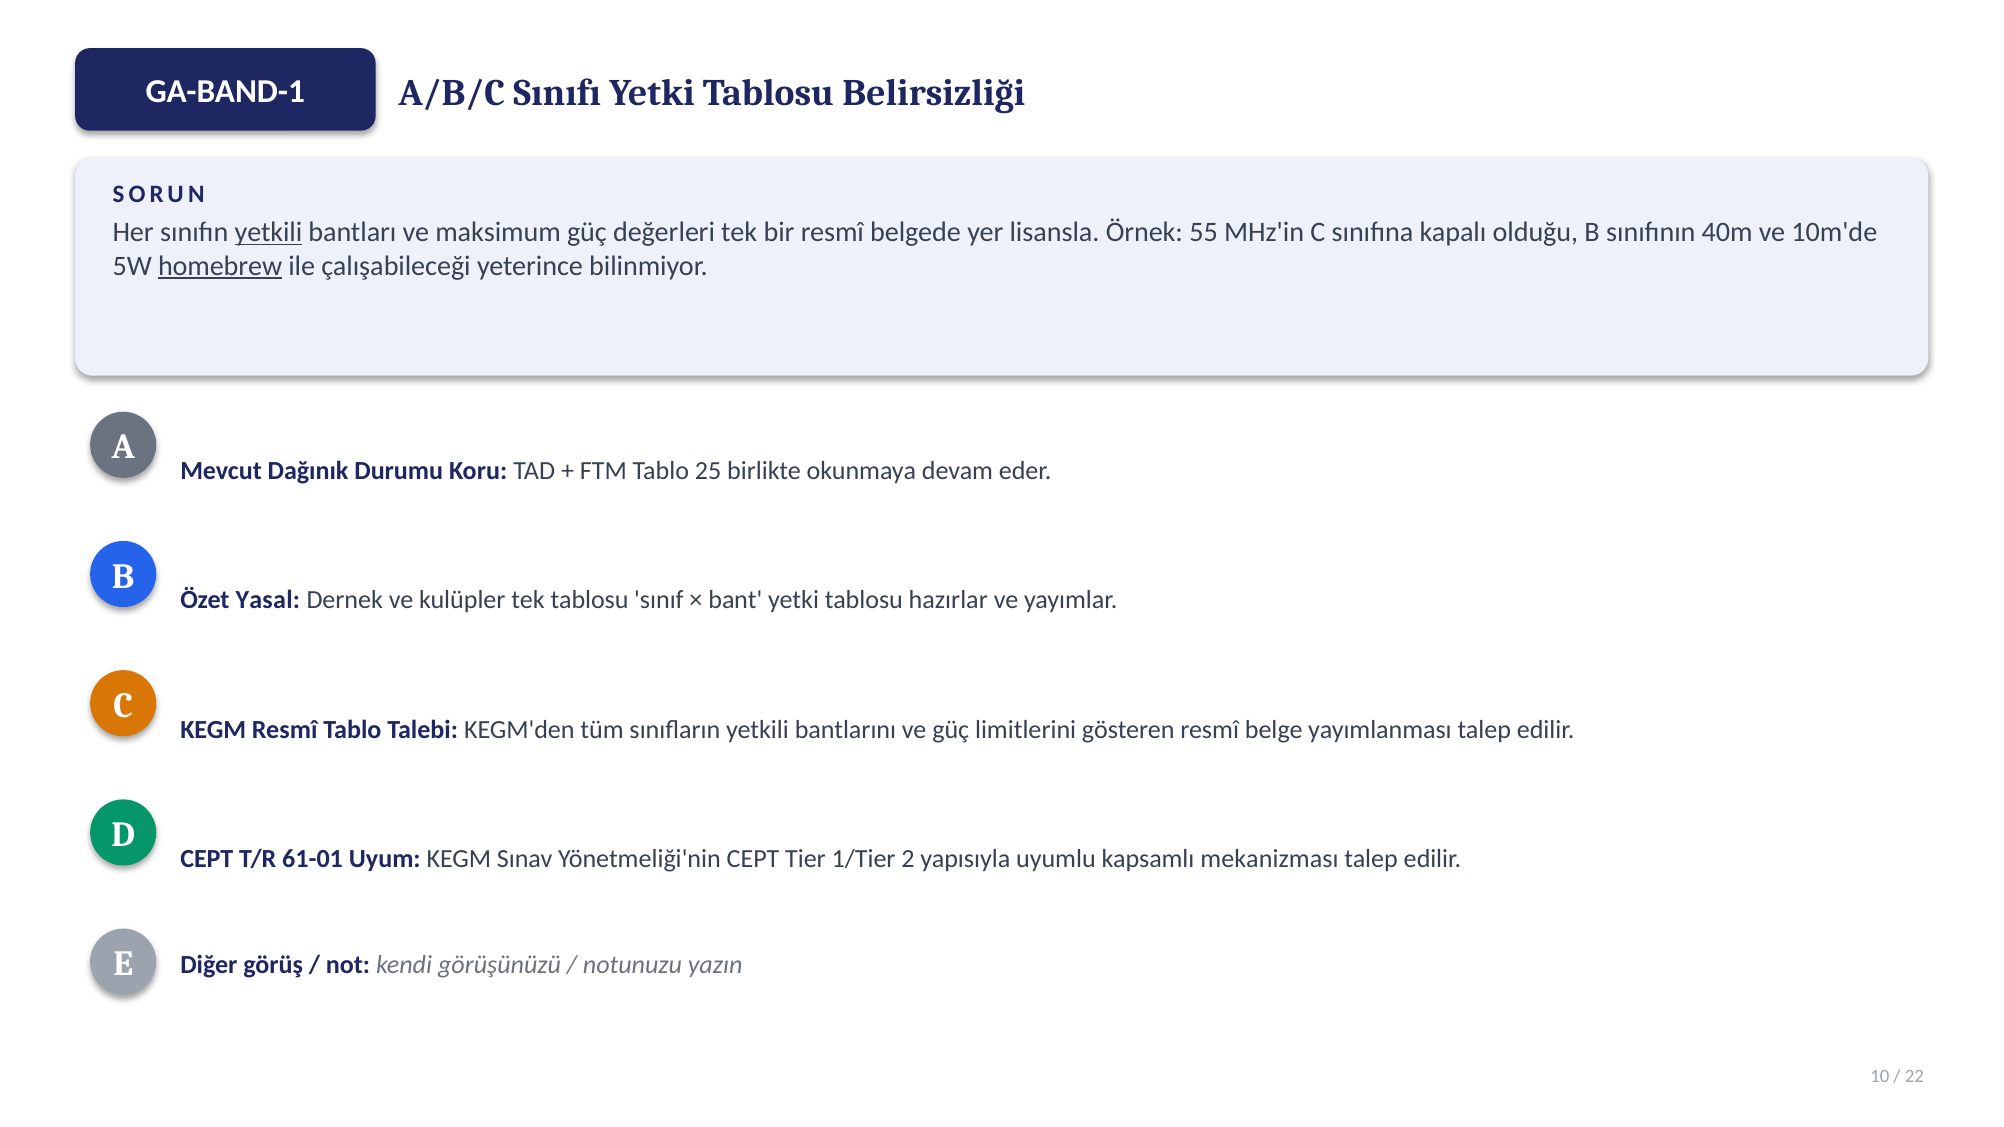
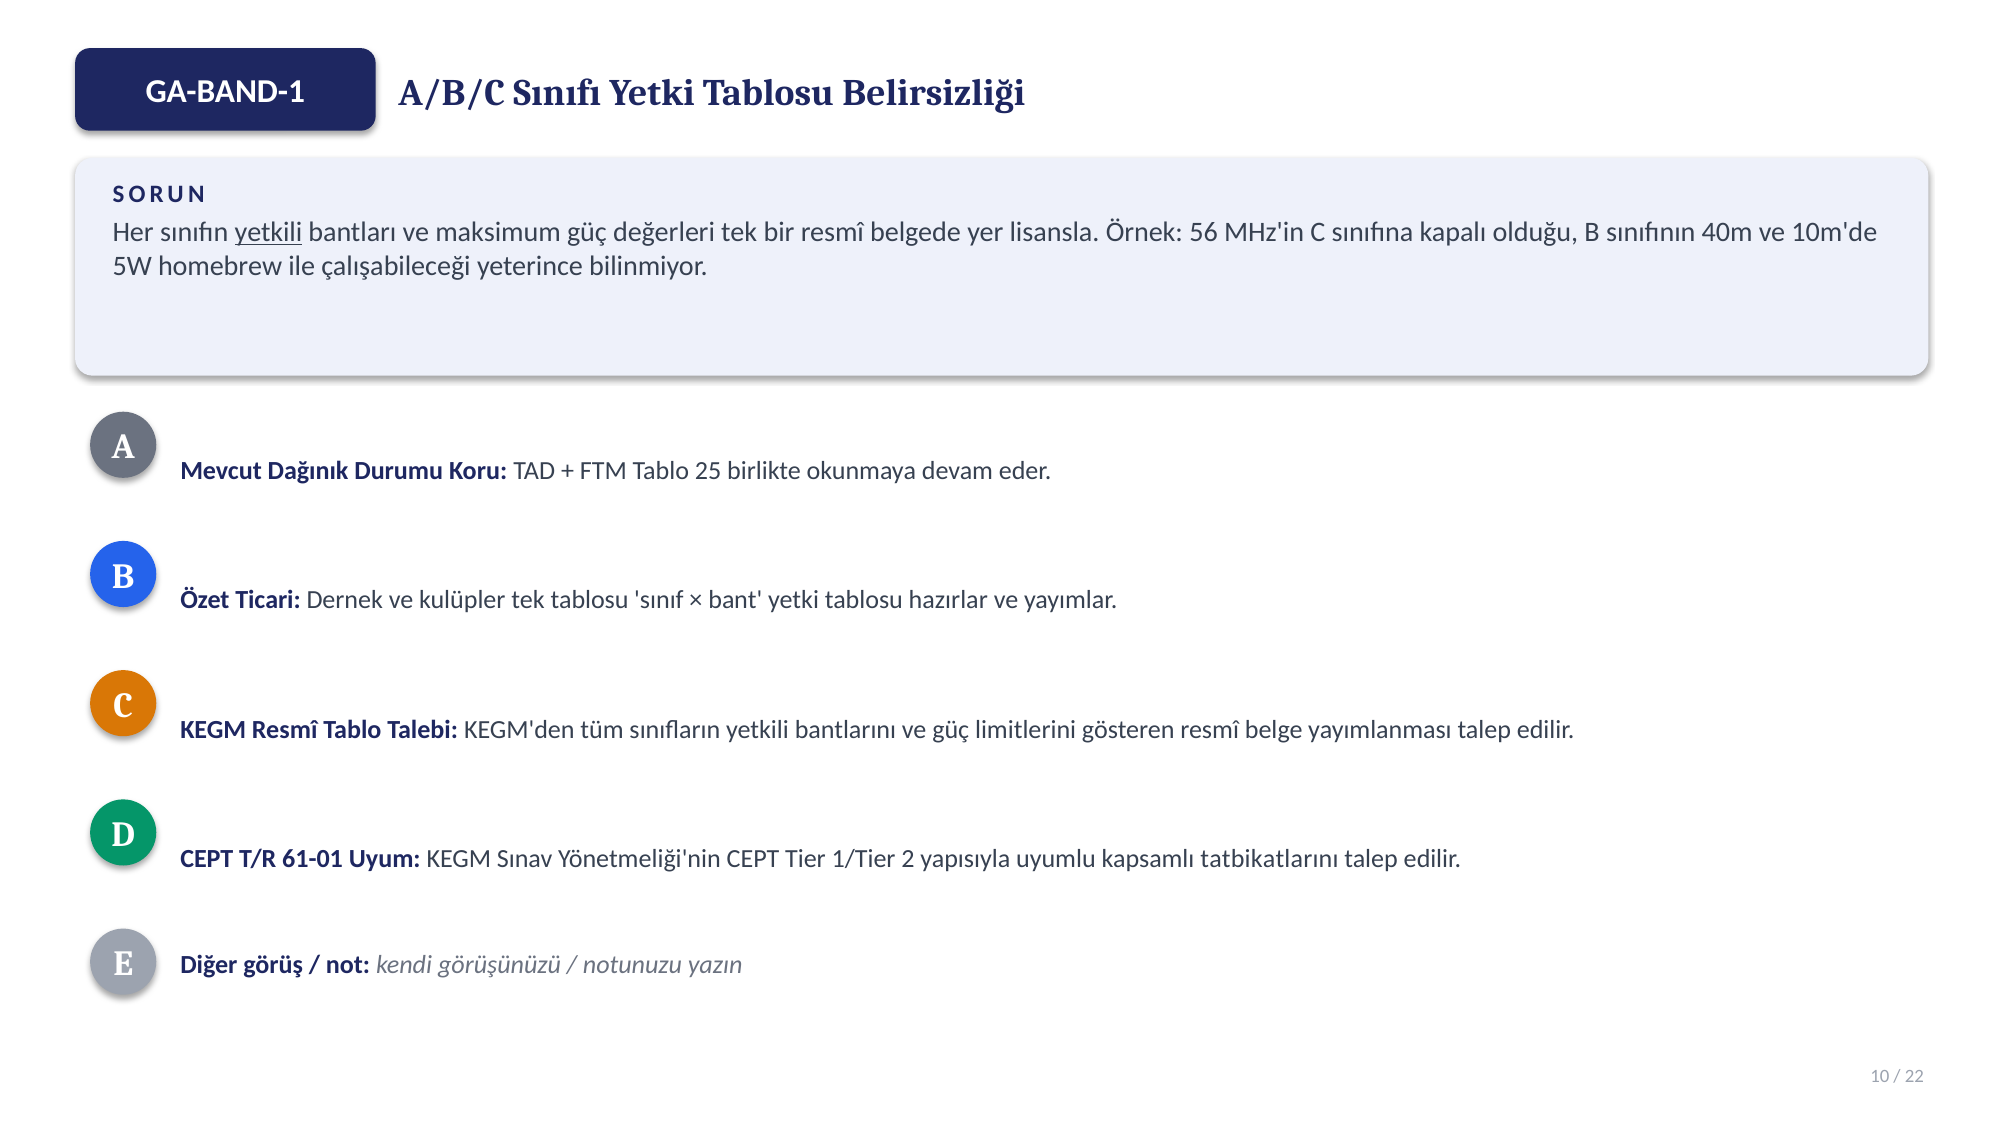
55: 55 -> 56
homebrew underline: present -> none
Yasal: Yasal -> Ticari
mekanizması: mekanizması -> tatbikatlarını
